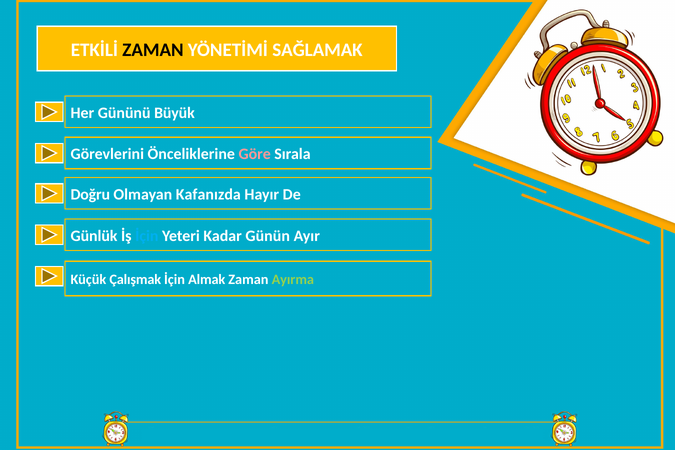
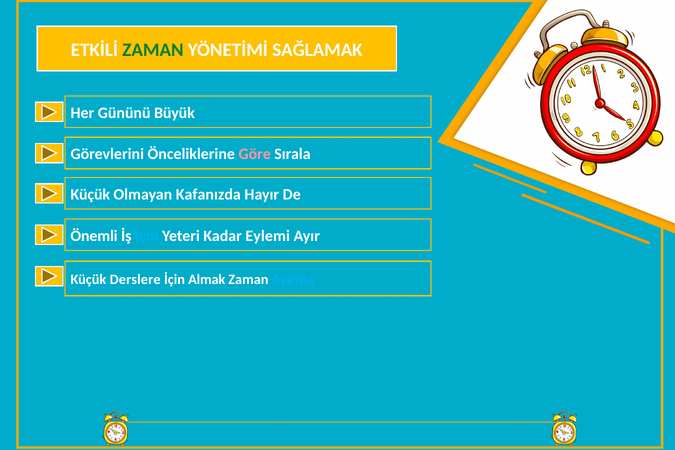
ZAMAN at (153, 50) colour: black -> green
Doğru at (90, 194): Doğru -> Küçük
Günlük: Günlük -> Önemli
Günün: Günün -> Eylemi
Çalışmak: Çalışmak -> Derslere
Ayırma colour: light green -> light blue
